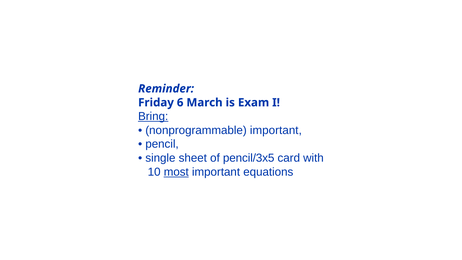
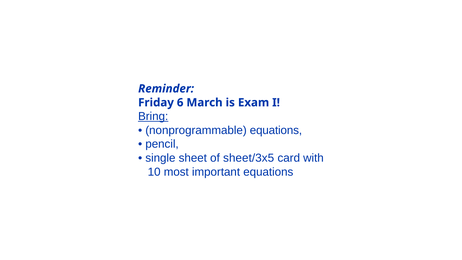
nonprogrammable important: important -> equations
pencil/3x5: pencil/3x5 -> sheet/3x5
most underline: present -> none
